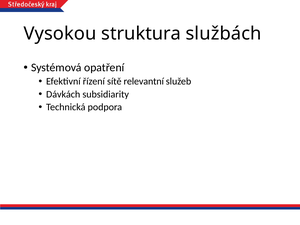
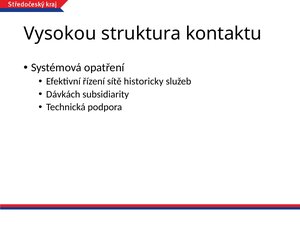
službách: službách -> kontaktu
relevantní: relevantní -> historicky
